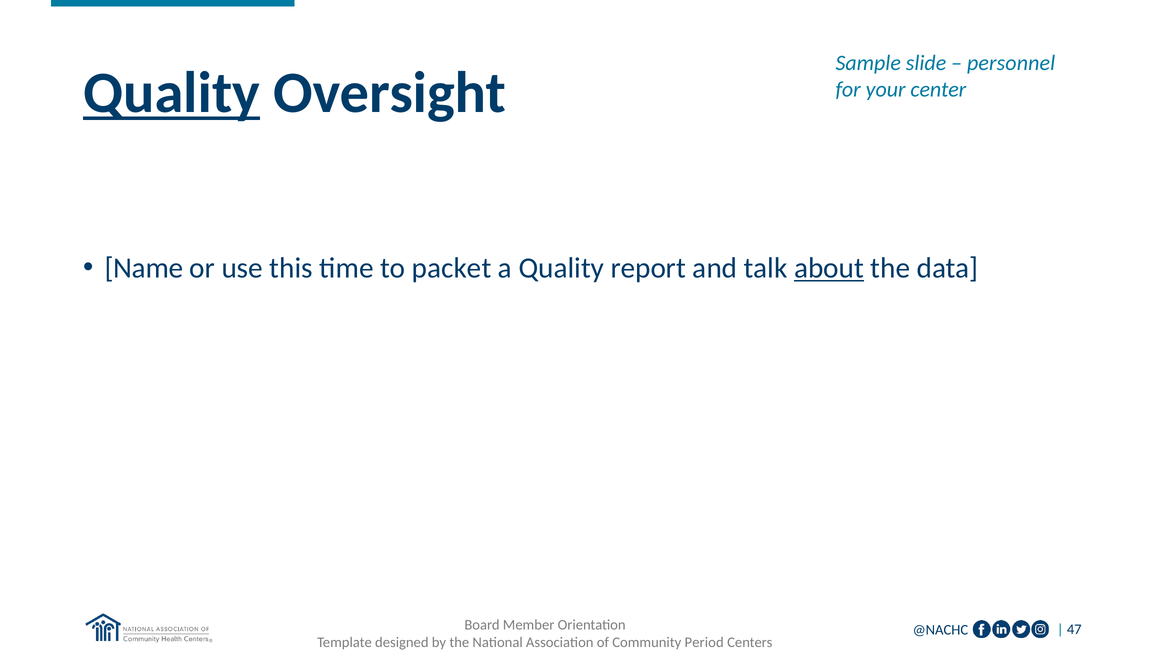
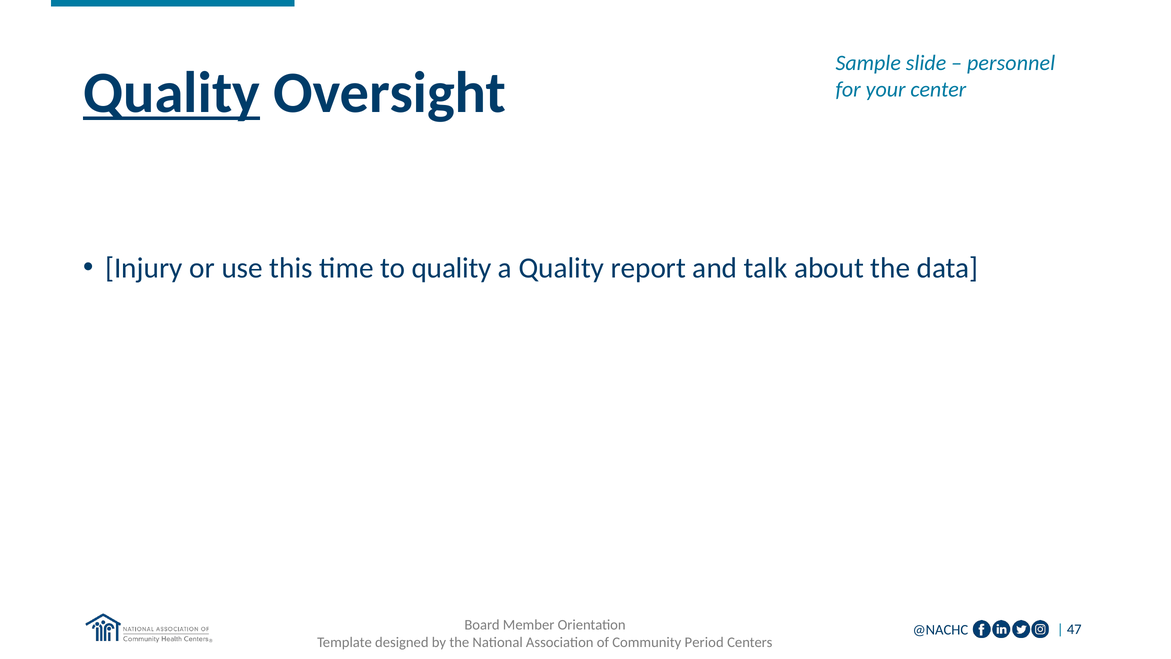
Name: Name -> Injury
to packet: packet -> quality
about underline: present -> none
